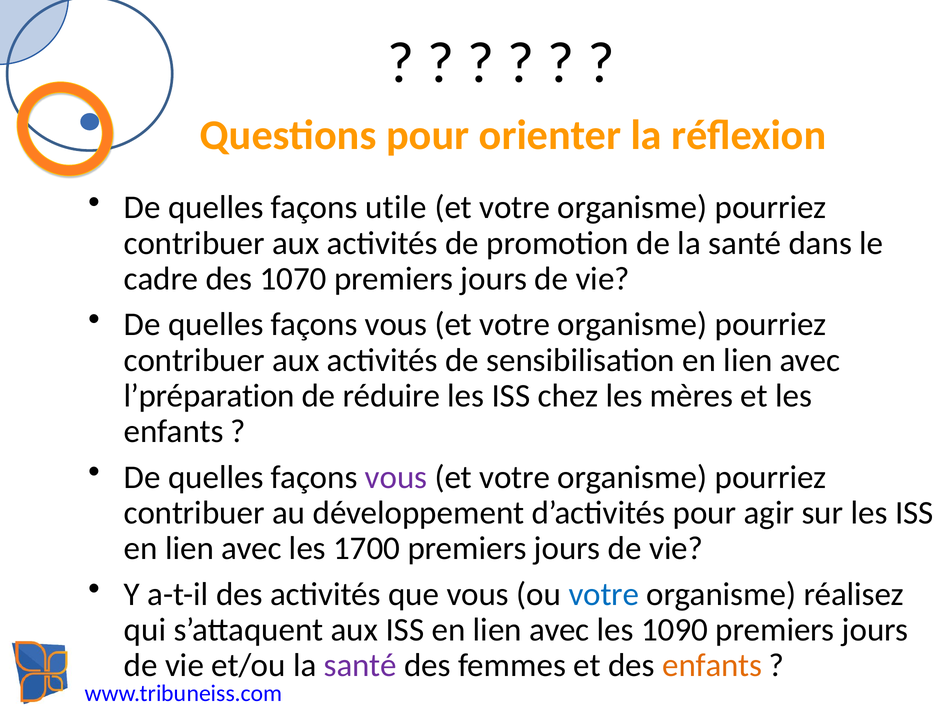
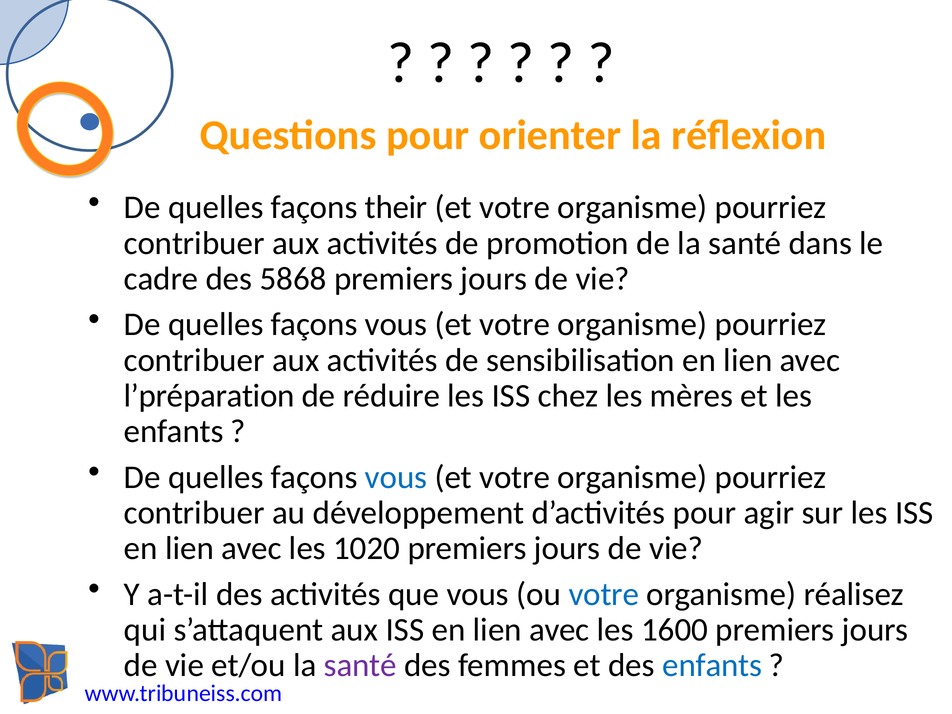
utile: utile -> their
1070: 1070 -> 5868
vous at (396, 477) colour: purple -> blue
1700: 1700 -> 1020
1090: 1090 -> 1600
enfants at (712, 666) colour: orange -> blue
